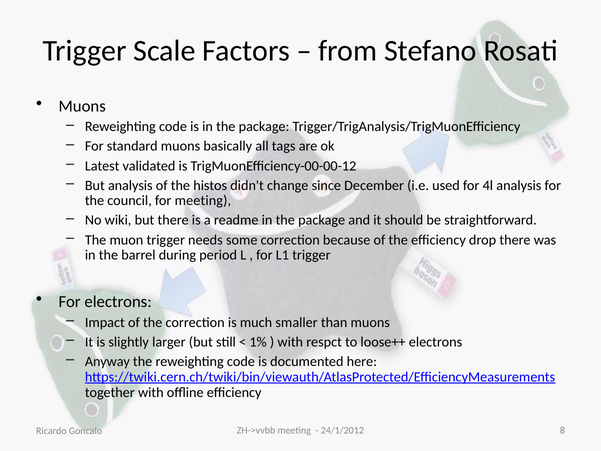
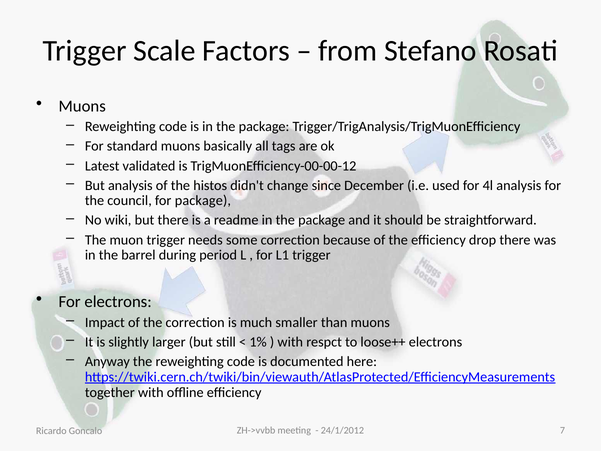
for meeting: meeting -> package
8: 8 -> 7
